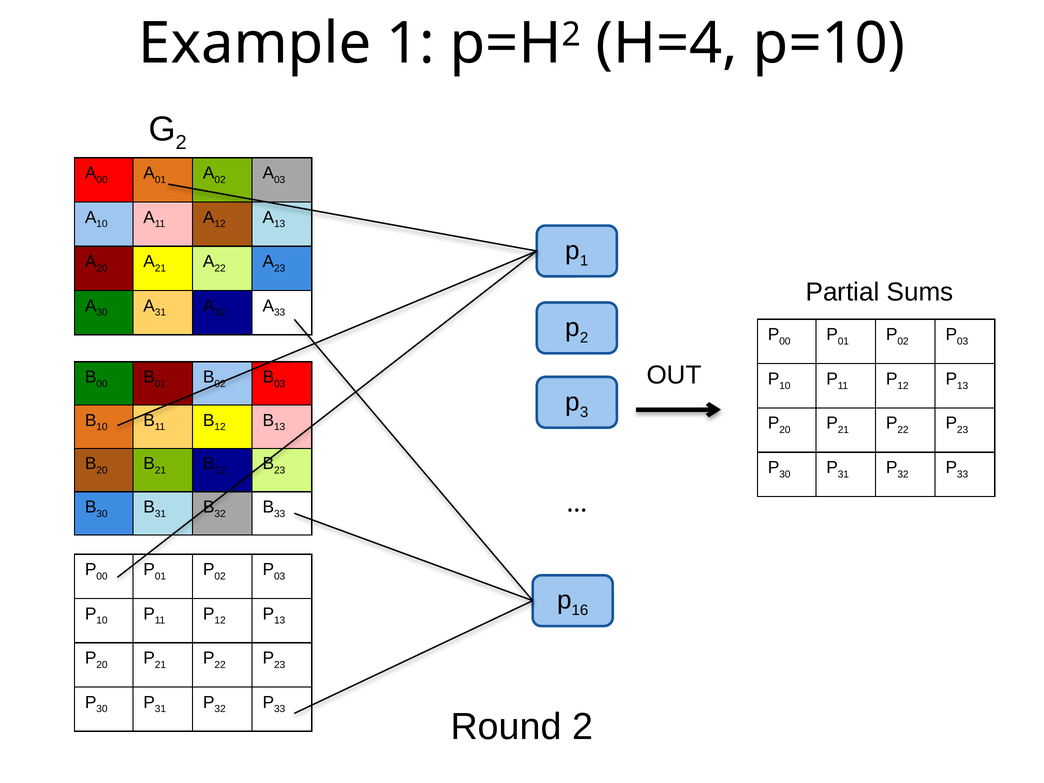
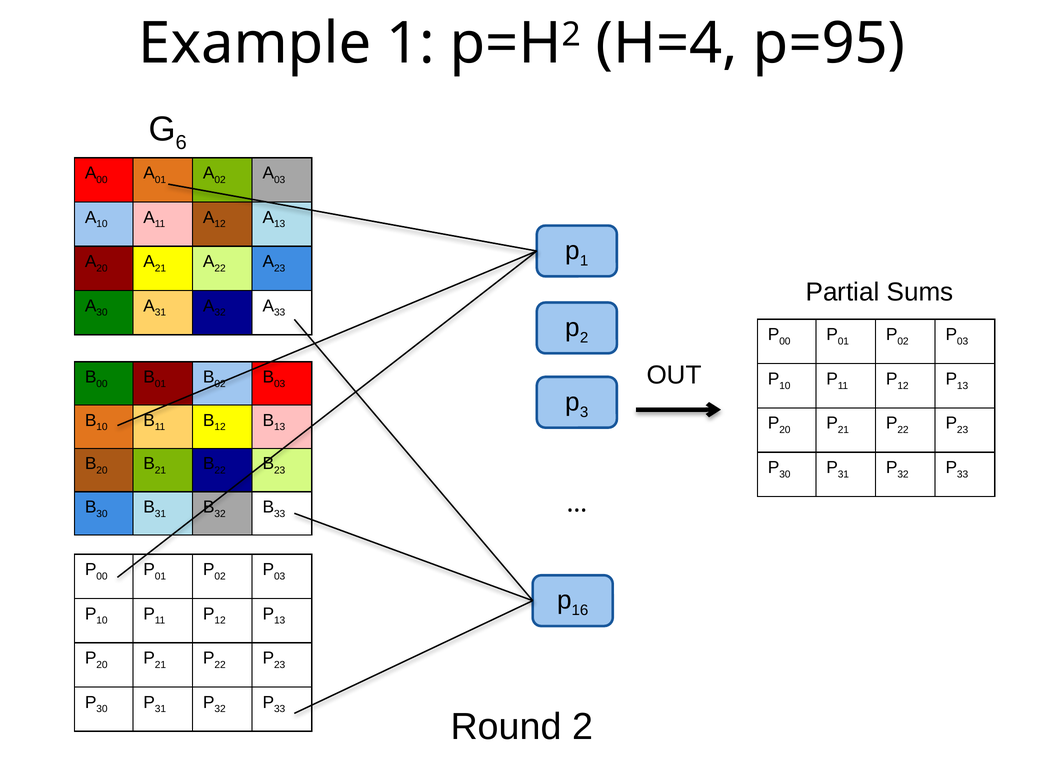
p=10: p=10 -> p=95
2 at (181, 143): 2 -> 6
